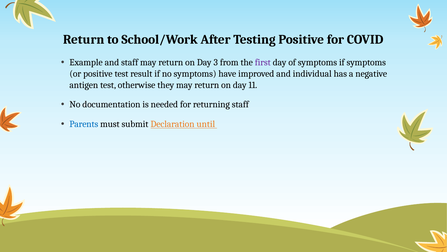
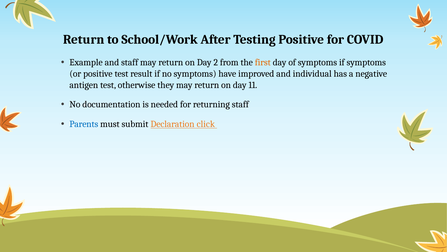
3: 3 -> 2
first colour: purple -> orange
until: until -> click
